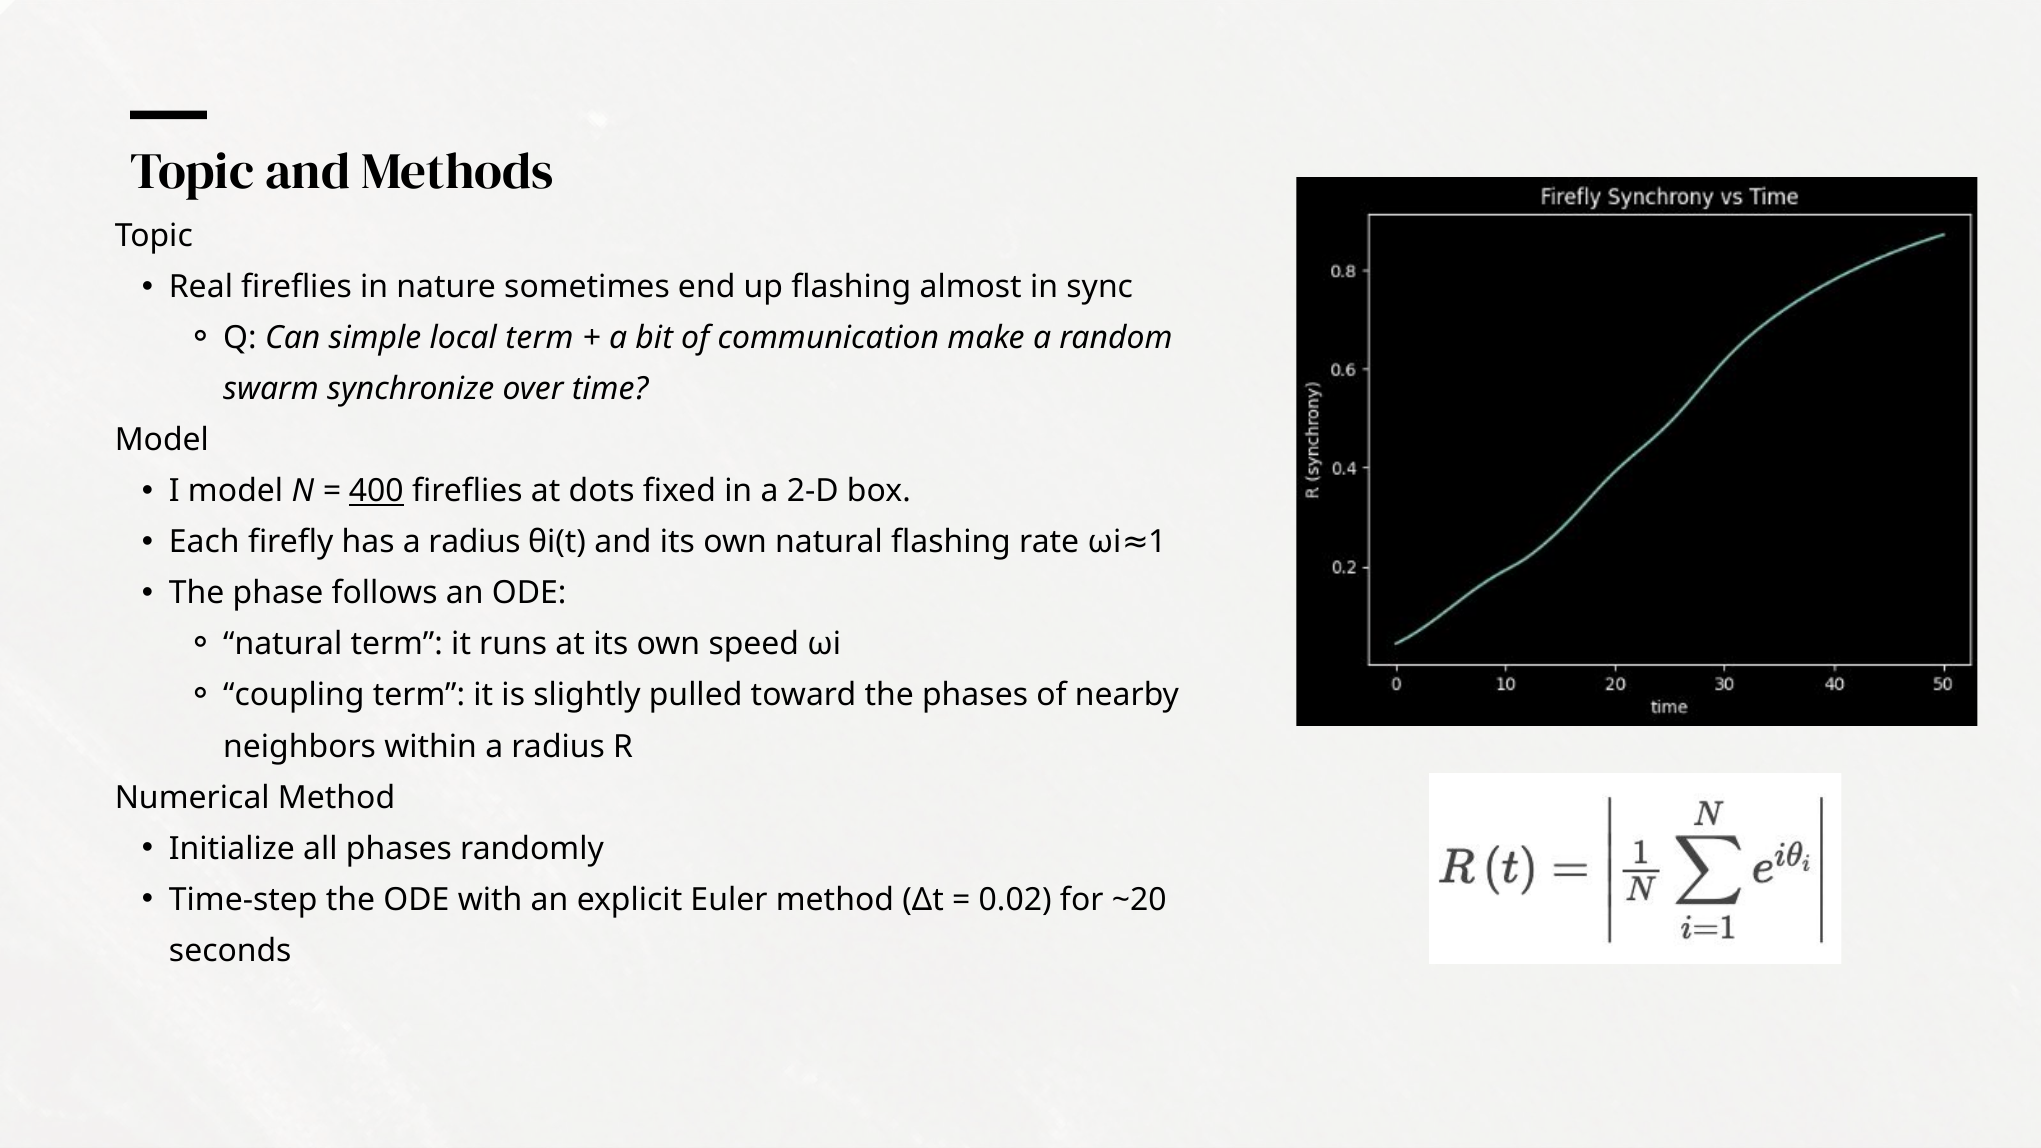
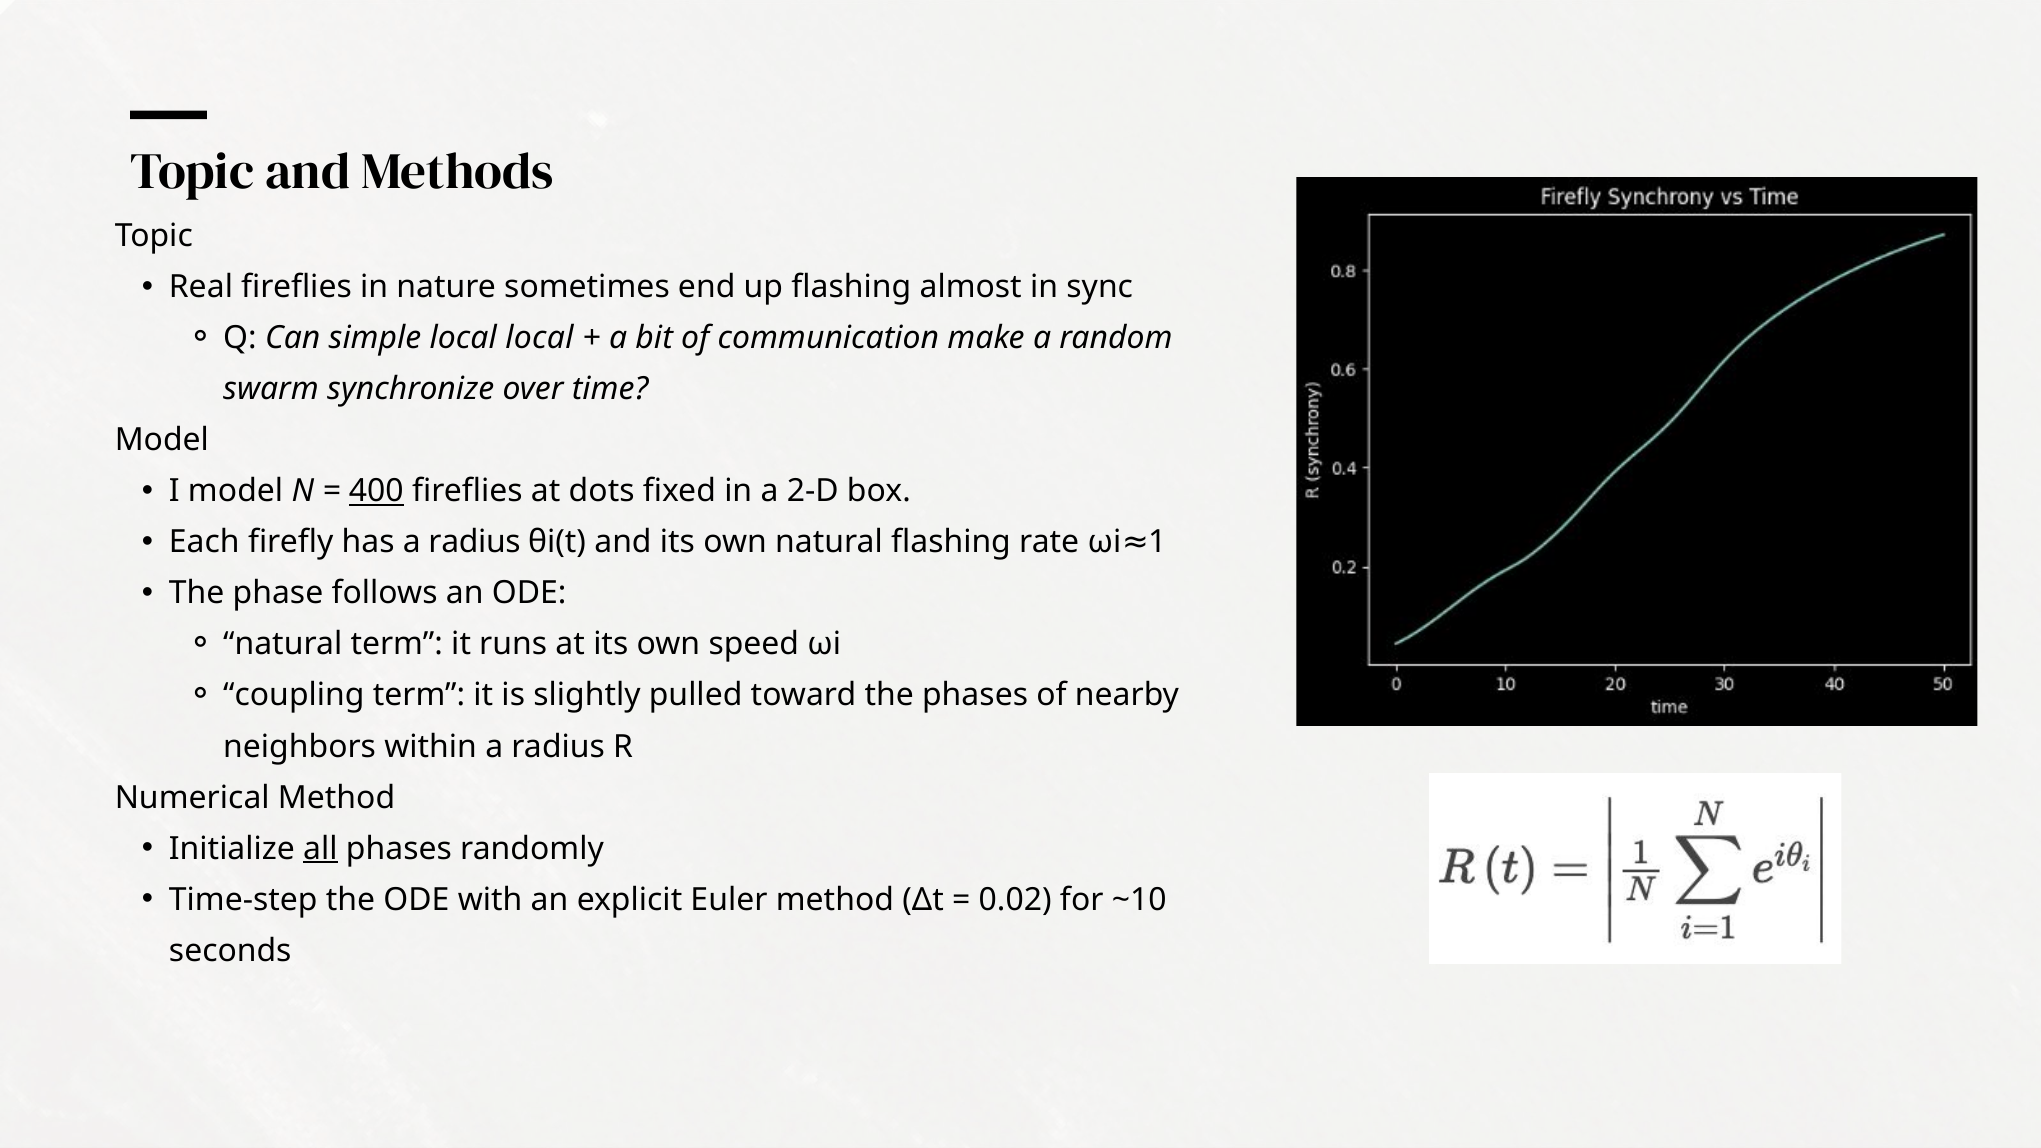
local term: term -> local
all underline: none -> present
~20: ~20 -> ~10
